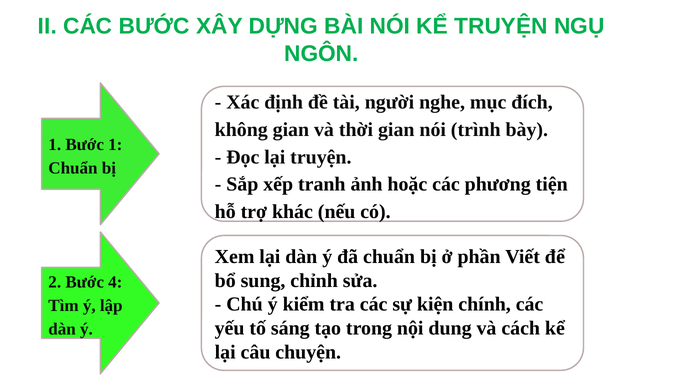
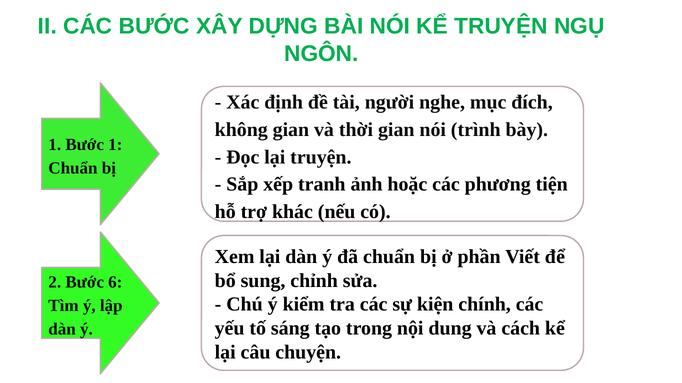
4: 4 -> 6
